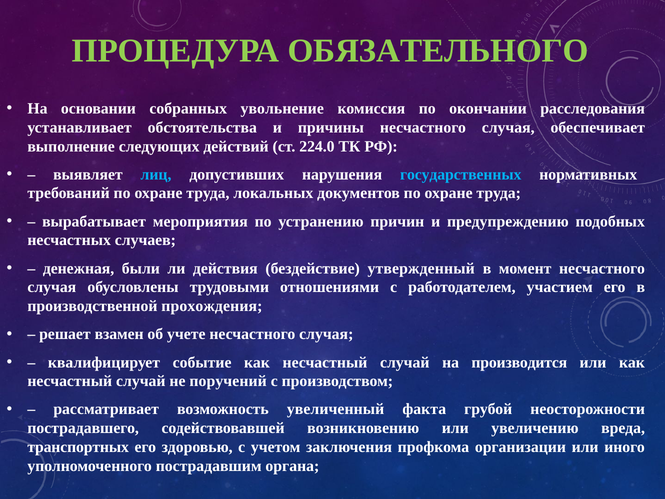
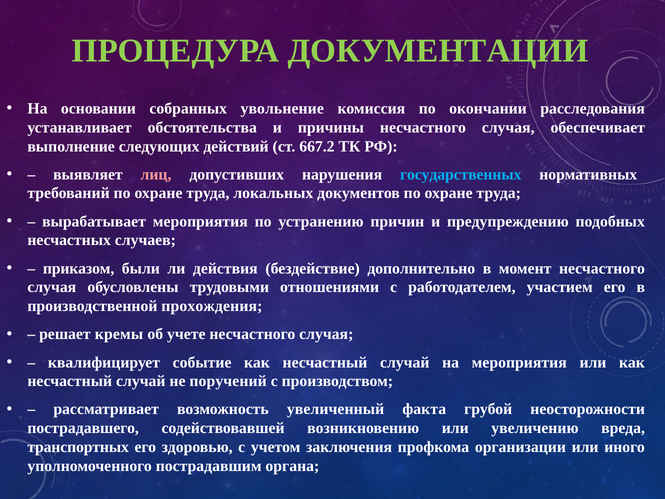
ОБЯЗАТЕЛЬНОГО: ОБЯЗАТЕЛЬНОГО -> ДОКУМЕНТАЦИИ
224.0: 224.0 -> 667.2
лиц colour: light blue -> pink
денежная: денежная -> приказом
утвержденный: утвержденный -> дополнительно
взамен: взамен -> кремы
на производится: производится -> мероприятия
